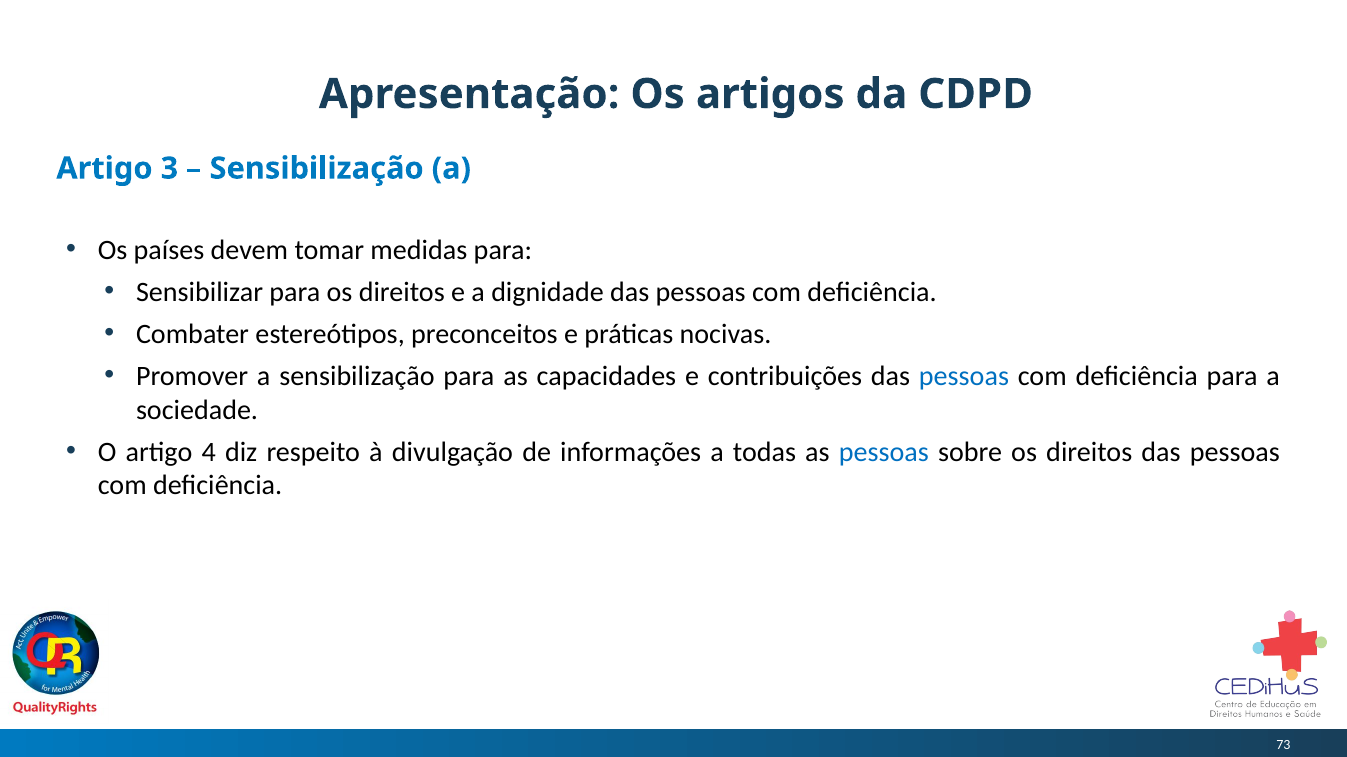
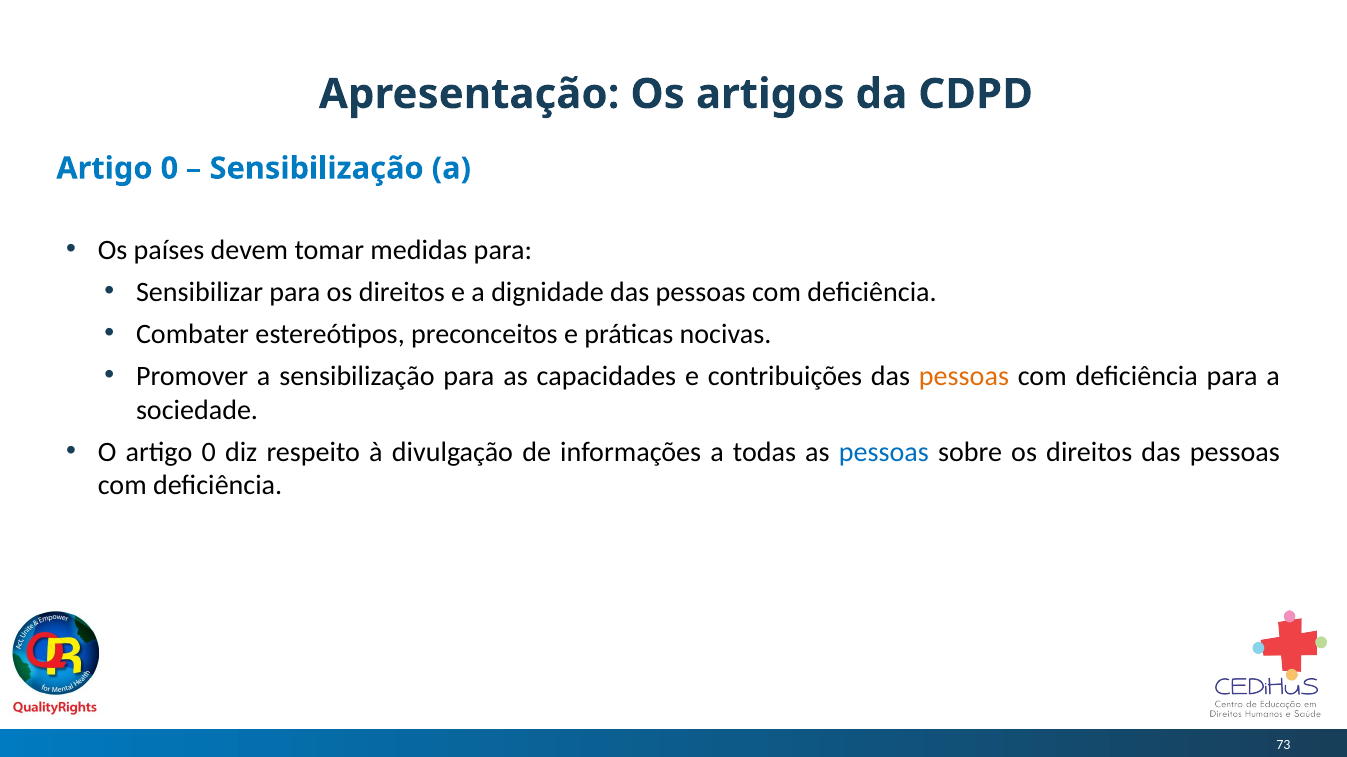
3 at (169, 169): 3 -> 0
pessoas at (964, 377) colour: blue -> orange
O artigo 4: 4 -> 0
